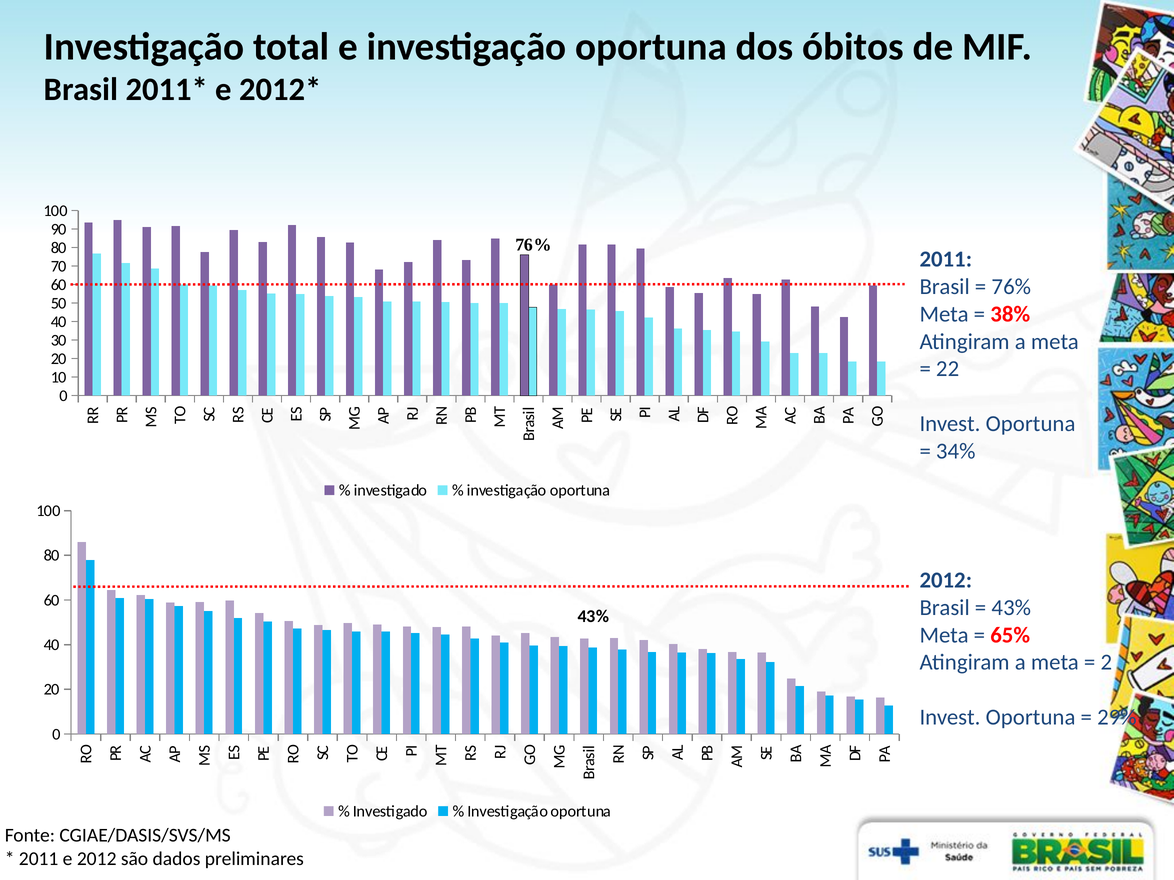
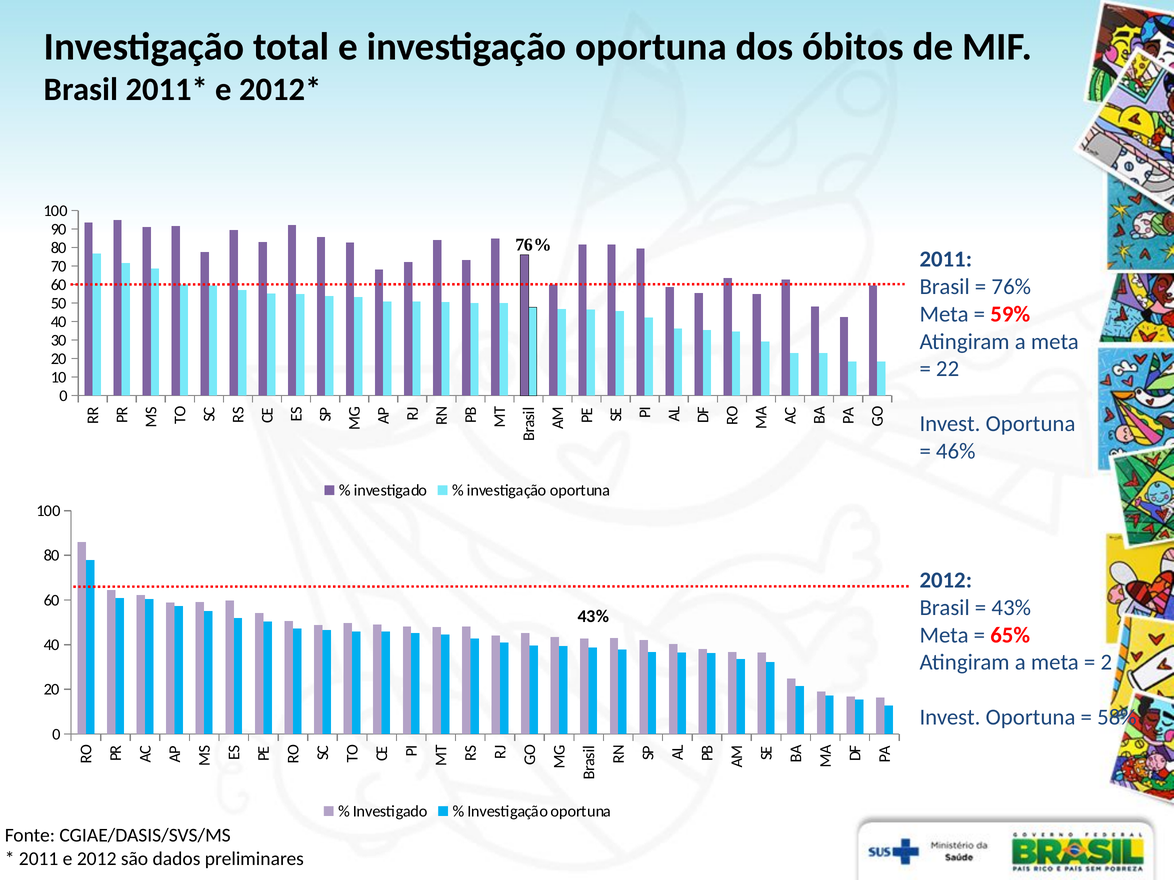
38%: 38% -> 59%
34%: 34% -> 46%
29%: 29% -> 58%
